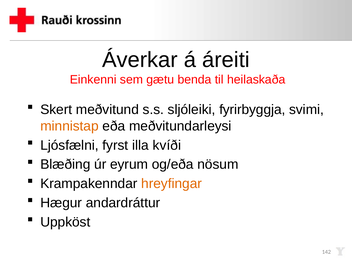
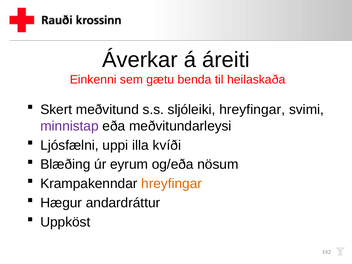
sljóleiki fyrirbyggja: fyrirbyggja -> hreyfingar
minnistap colour: orange -> purple
fyrst: fyrst -> uppi
